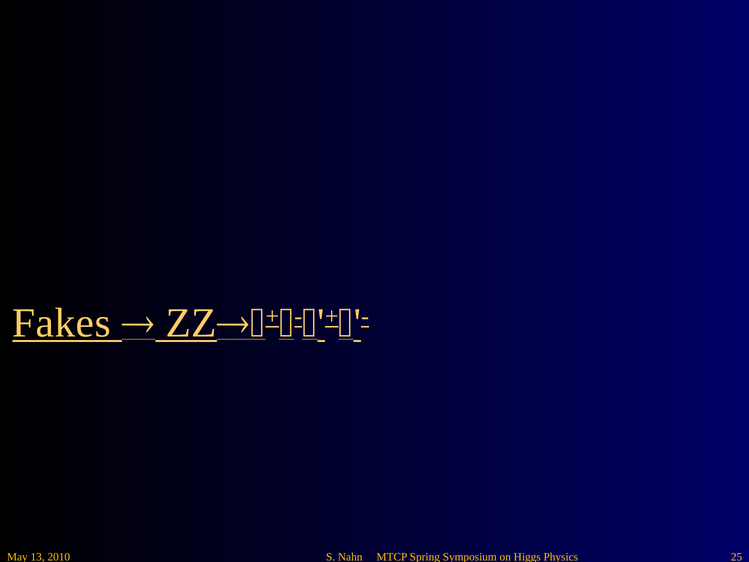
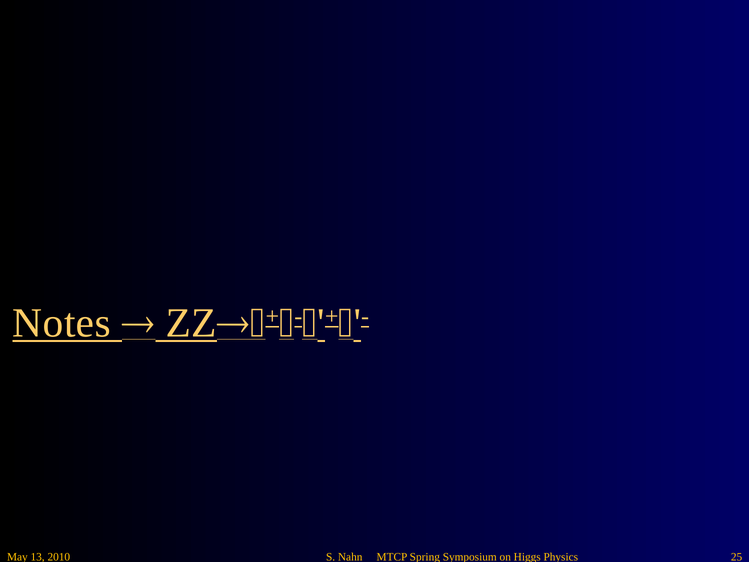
Fakes: Fakes -> Notes
